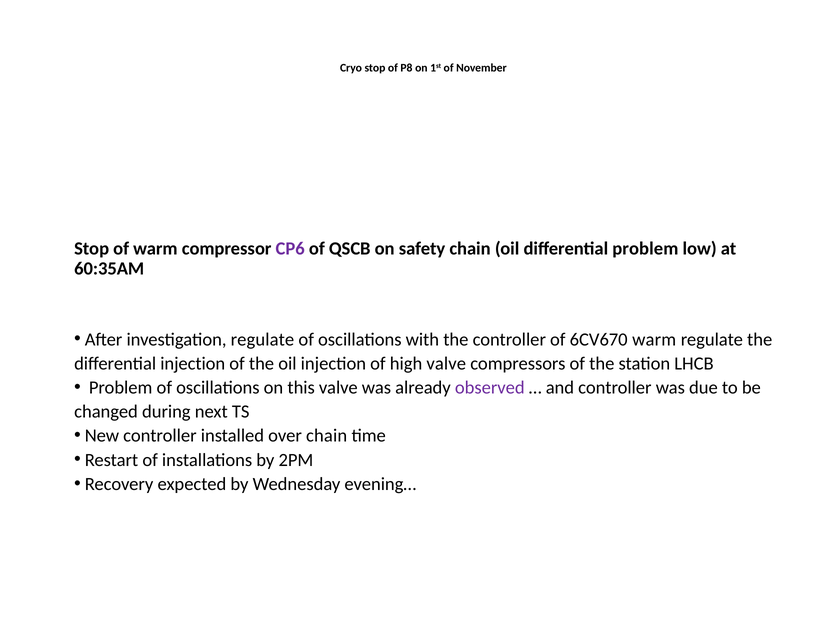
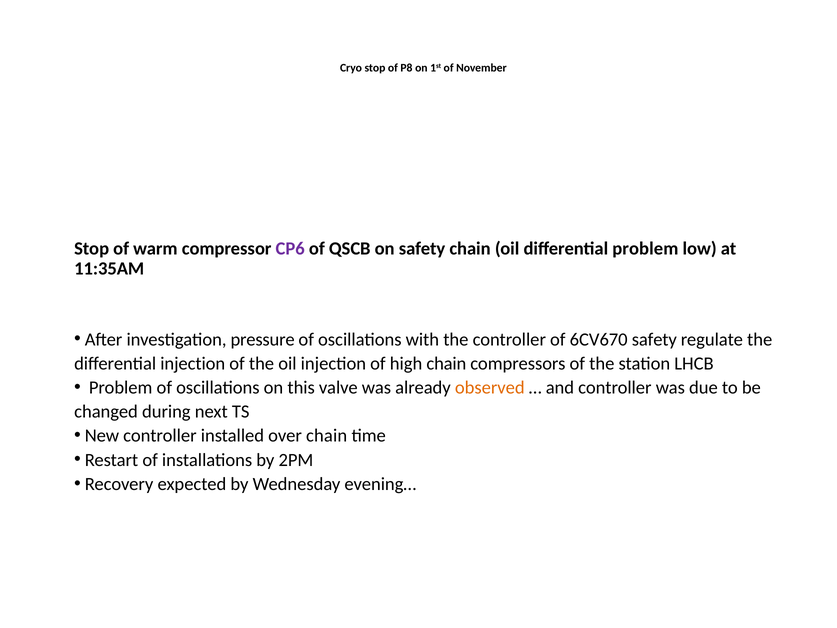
60:35AM: 60:35AM -> 11:35AM
investigation regulate: regulate -> pressure
6CV670 warm: warm -> safety
high valve: valve -> chain
observed colour: purple -> orange
